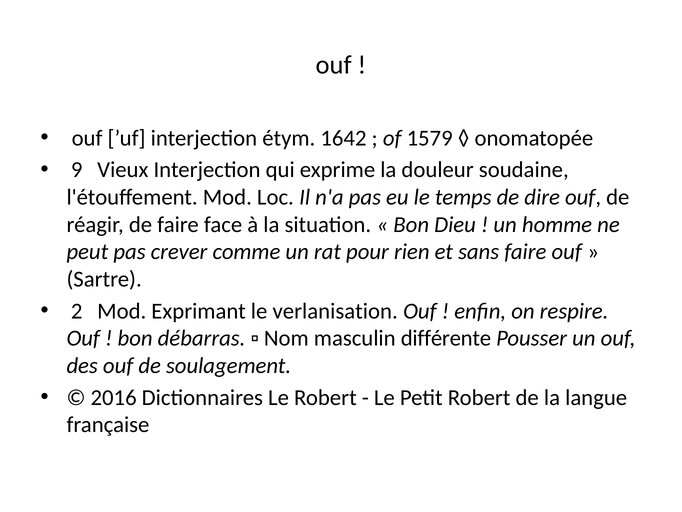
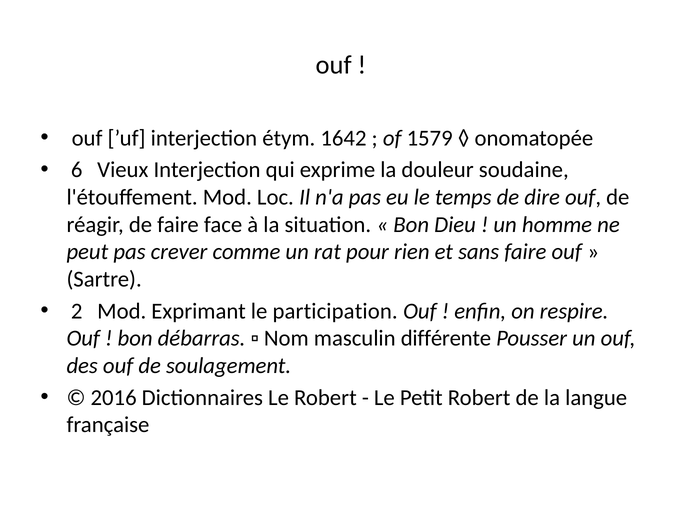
9: 9 -> 6
verlanisation: verlanisation -> participation
